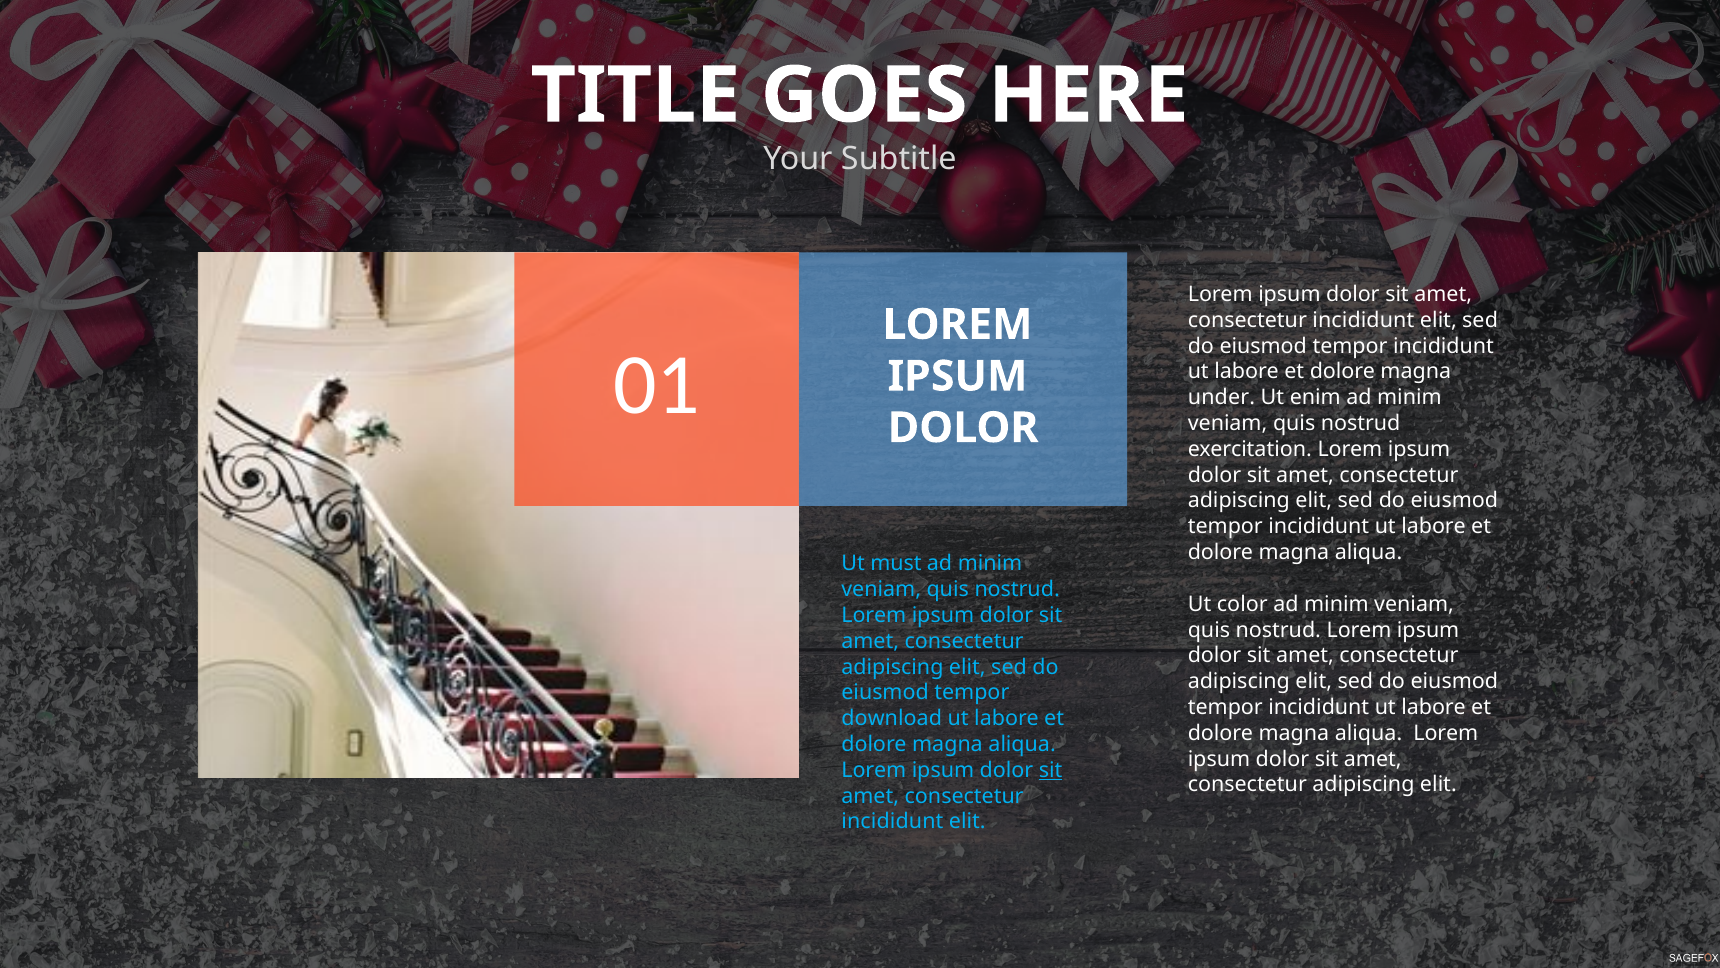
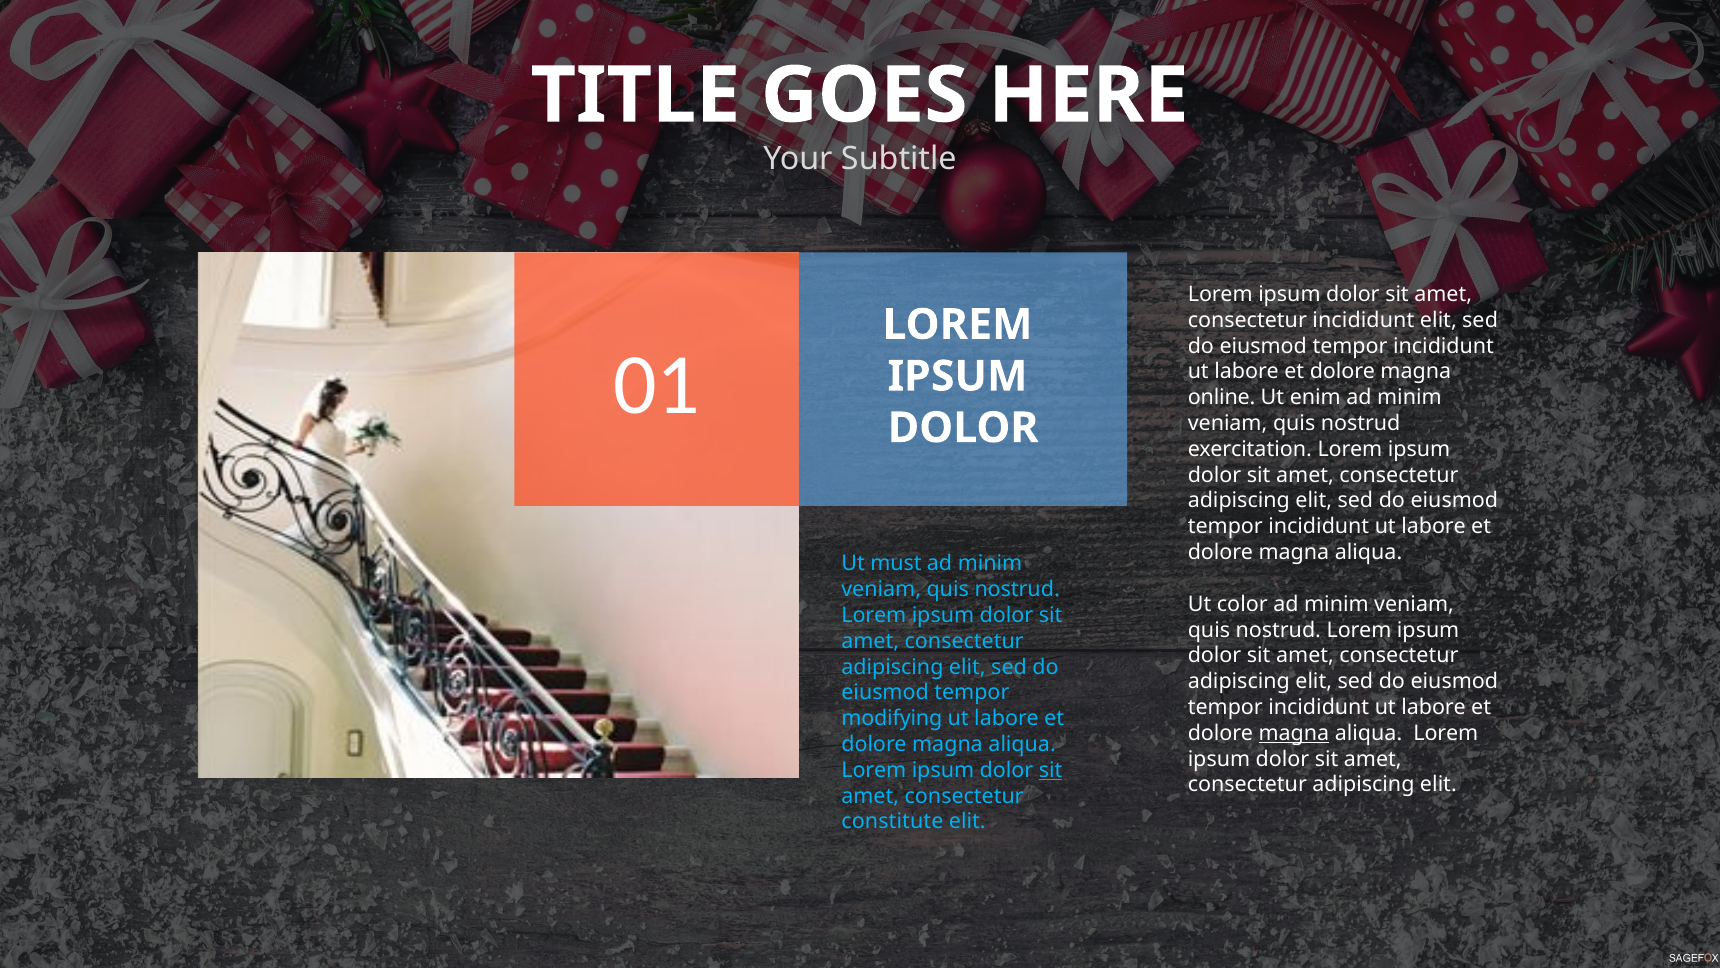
under: under -> online
download: download -> modifying
magna at (1294, 733) underline: none -> present
incididunt at (892, 821): incididunt -> constitute
